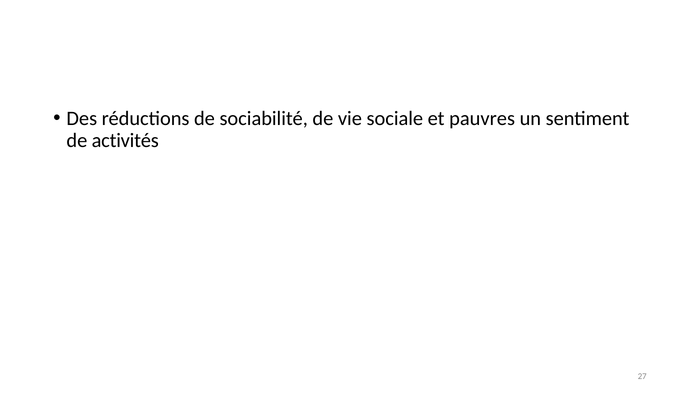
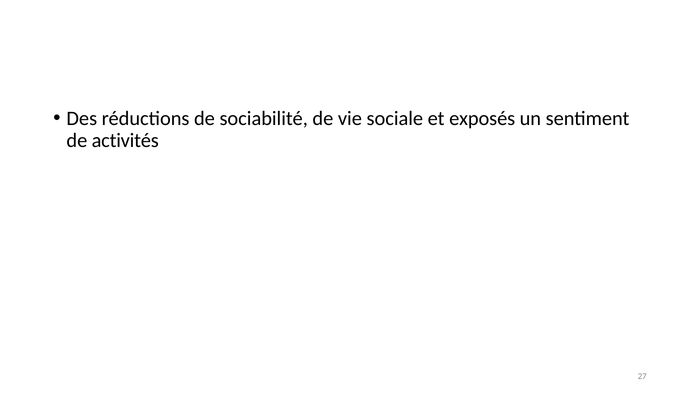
pauvres: pauvres -> exposés
